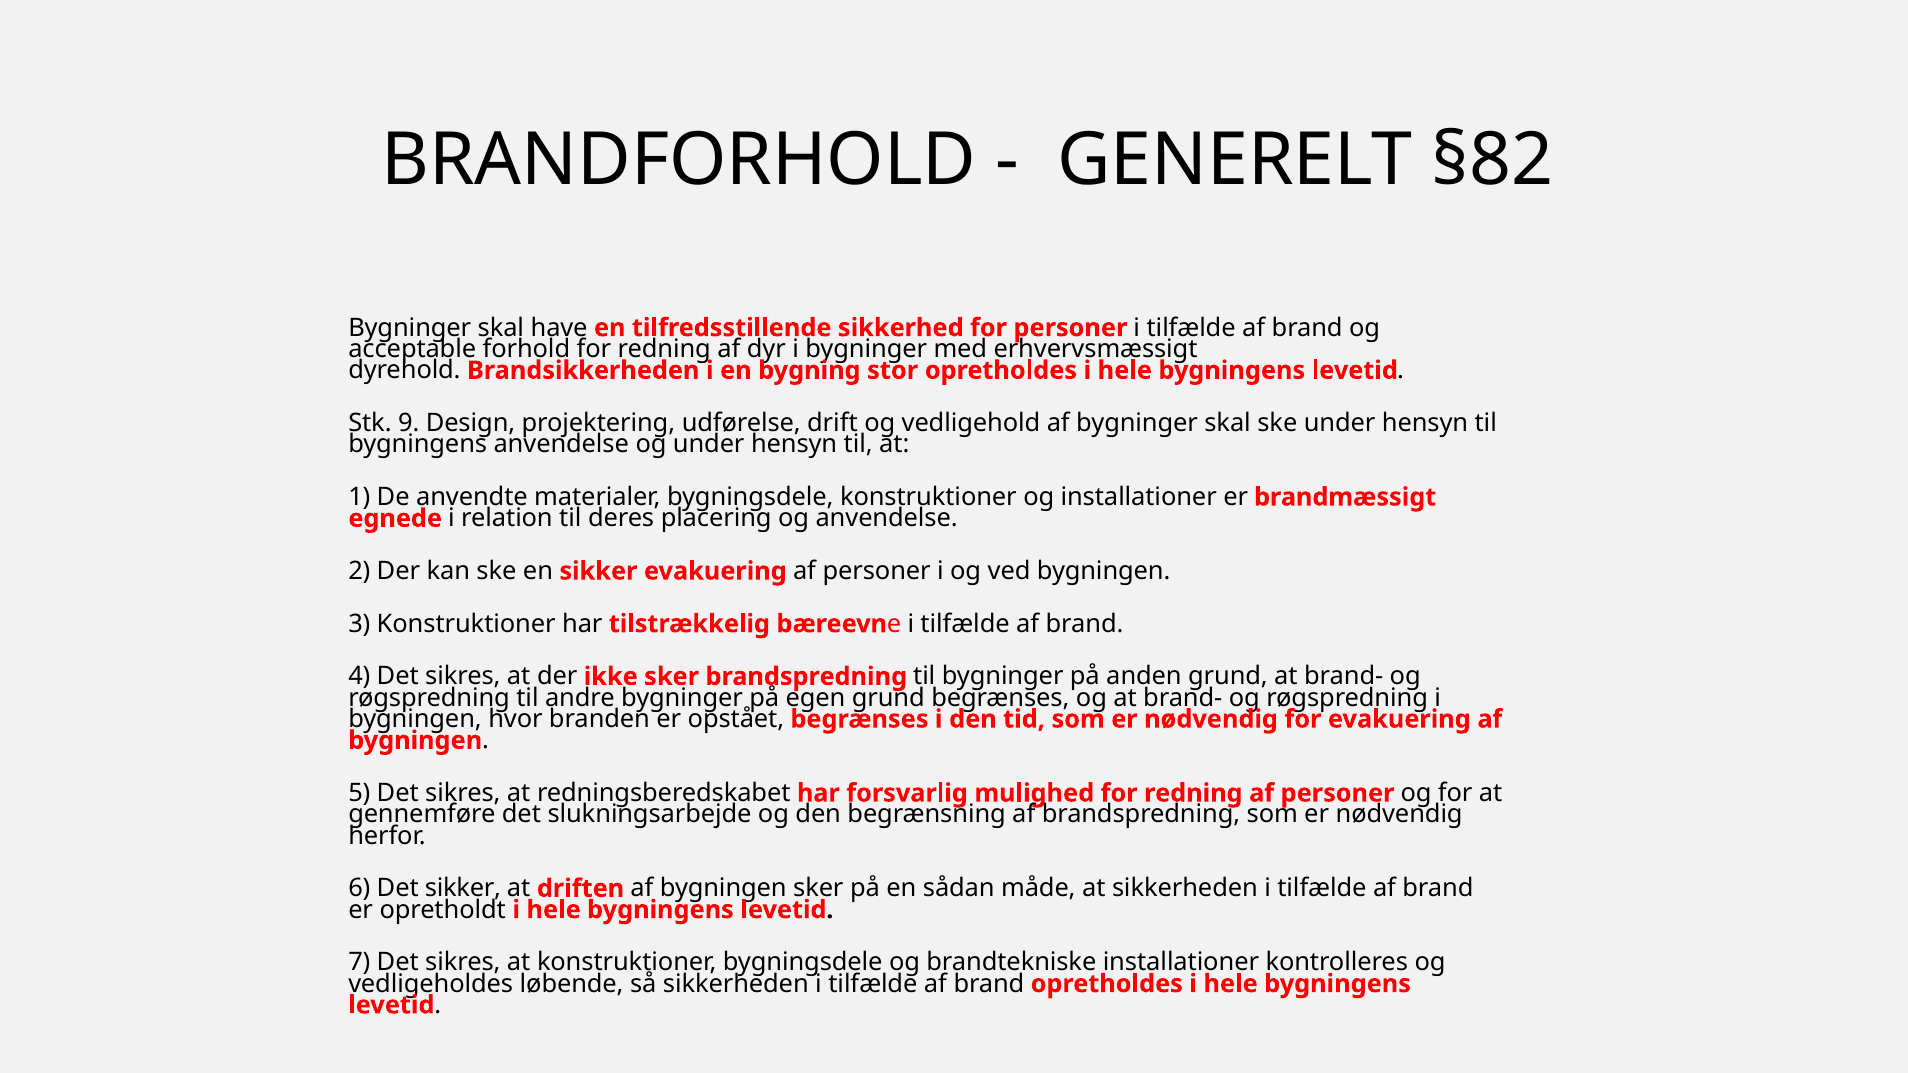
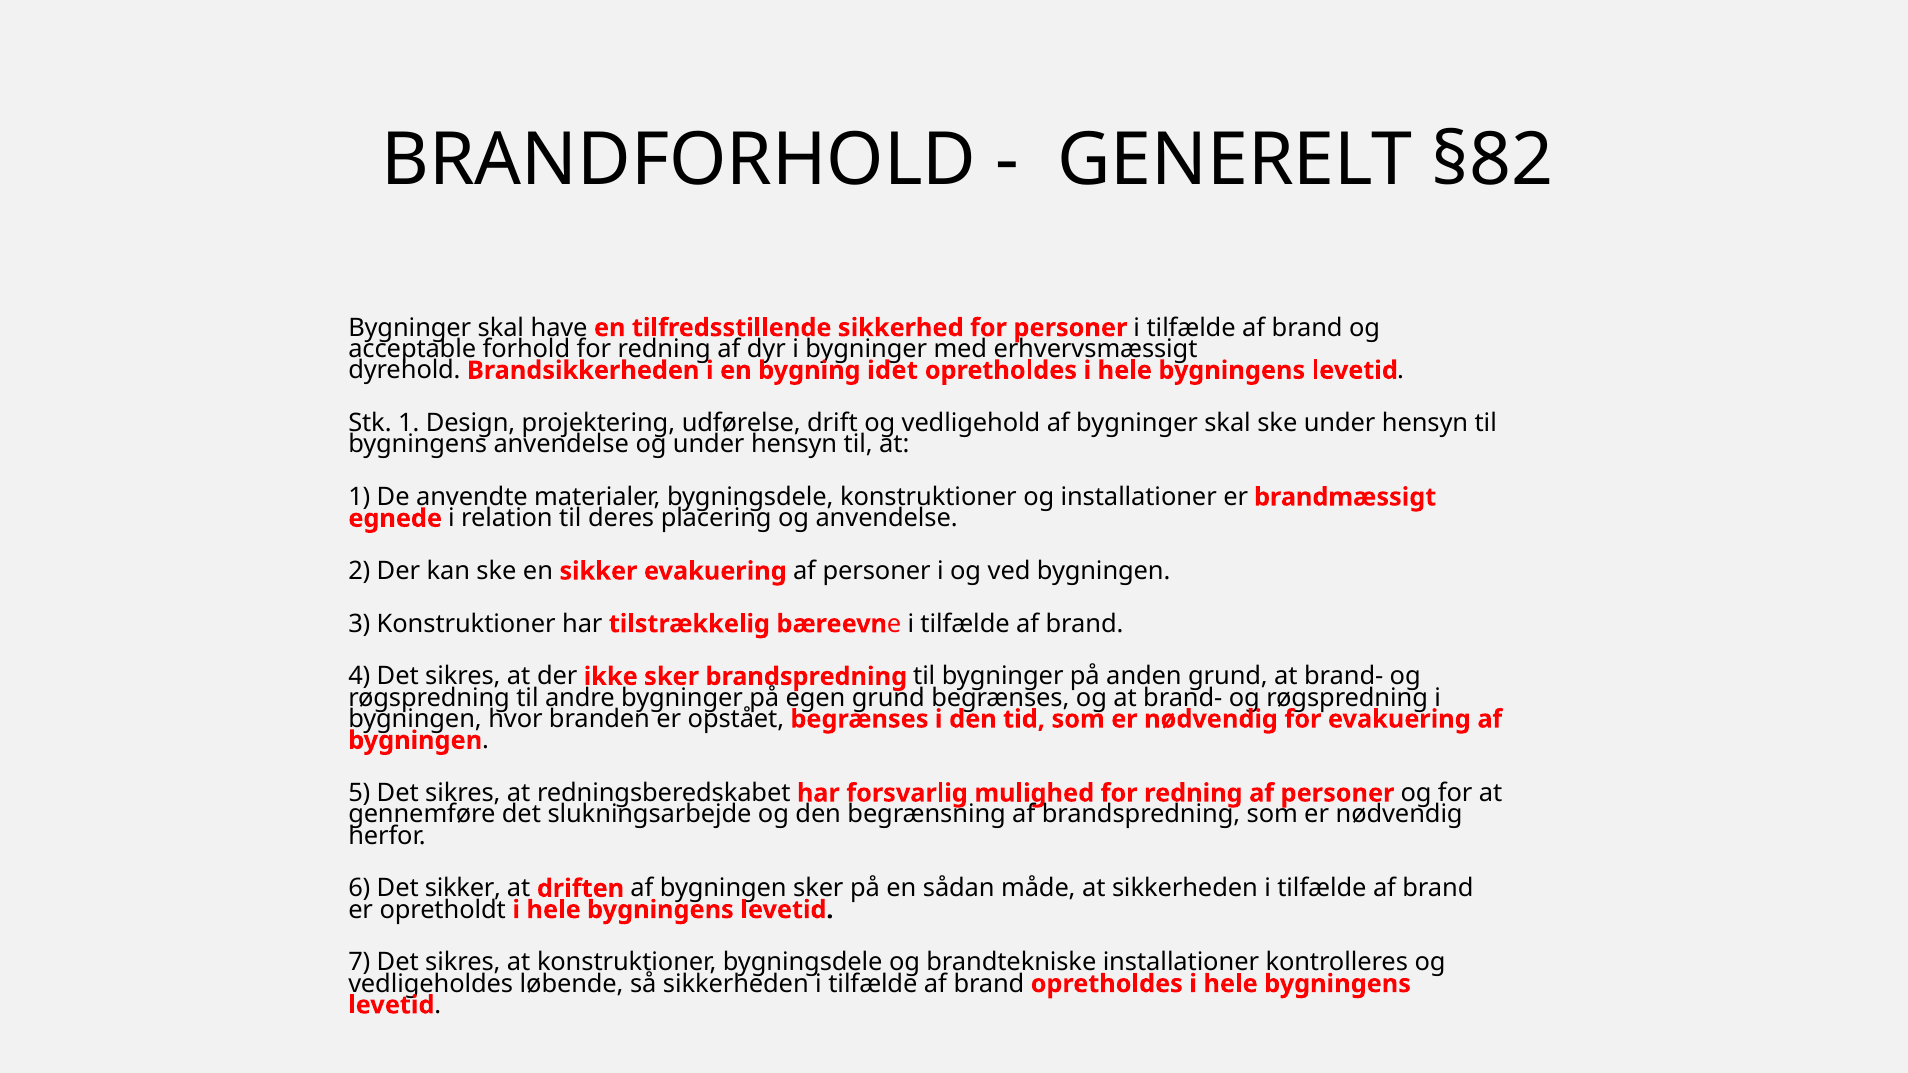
stor: stor -> idet
Stk 9: 9 -> 1
